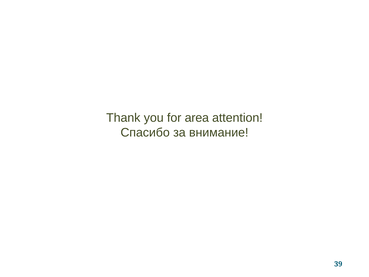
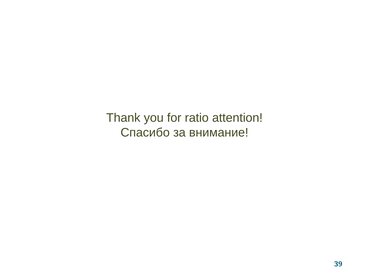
area: area -> ratio
